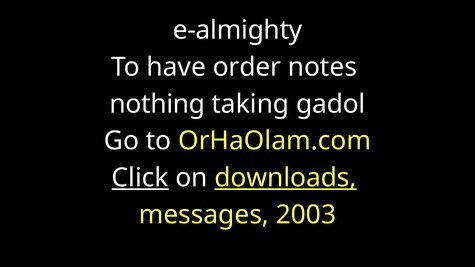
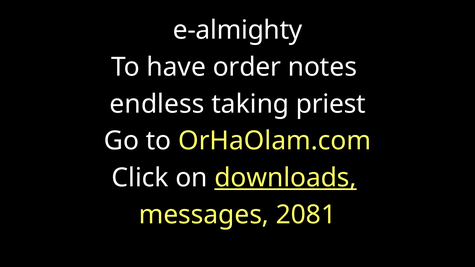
nothing: nothing -> endless
gadol: gadol -> priest
Click underline: present -> none
2003: 2003 -> 2081
